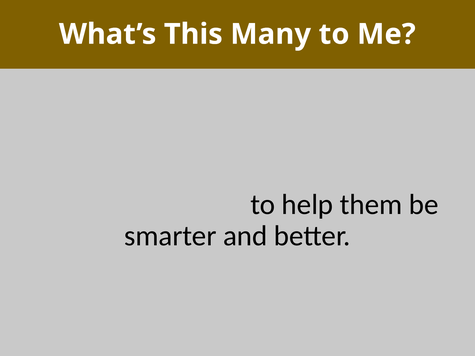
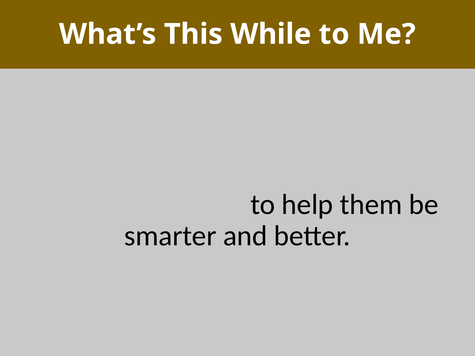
Many: Many -> While
